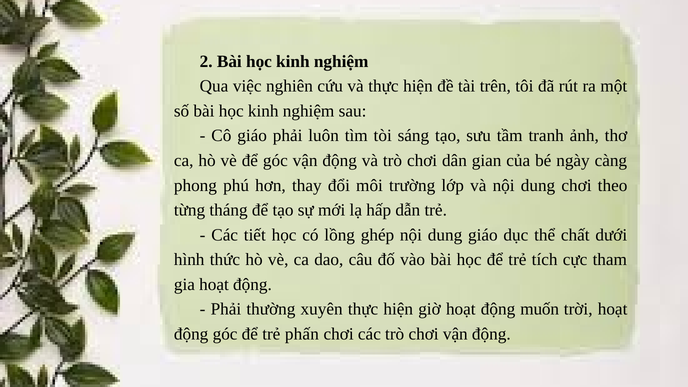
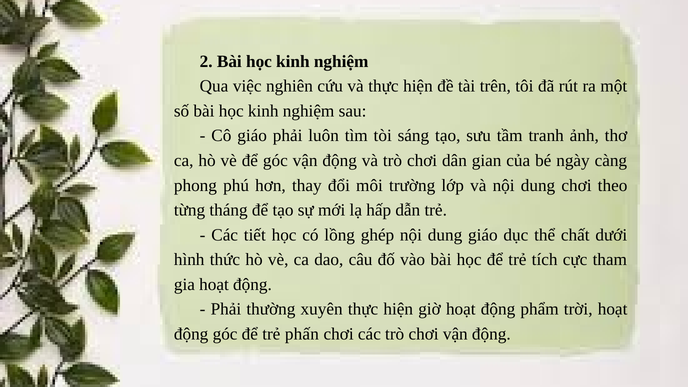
muốn: muốn -> phẩm
